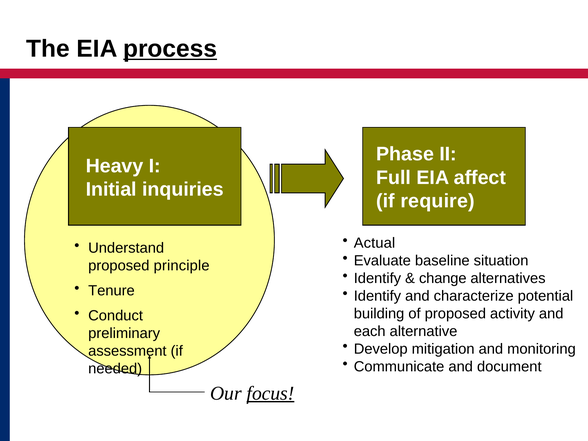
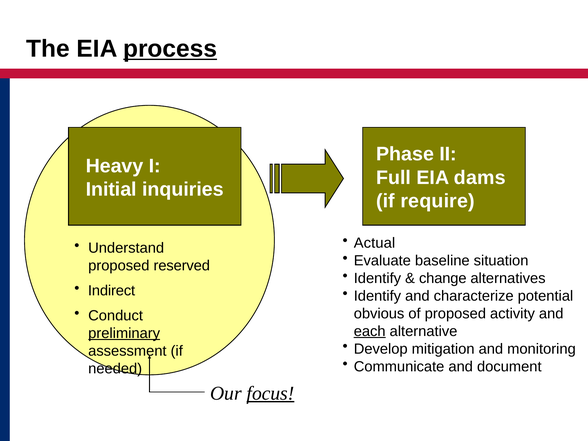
affect: affect -> dams
principle: principle -> reserved
Tenure: Tenure -> Indirect
building: building -> obvious
each underline: none -> present
preliminary underline: none -> present
